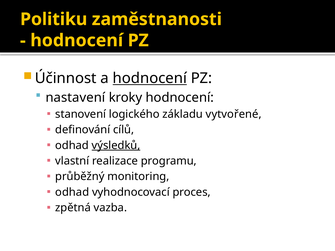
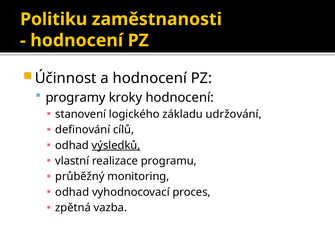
hodnocení at (150, 78) underline: present -> none
nastavení: nastavení -> programy
vytvořené: vytvořené -> udržování
